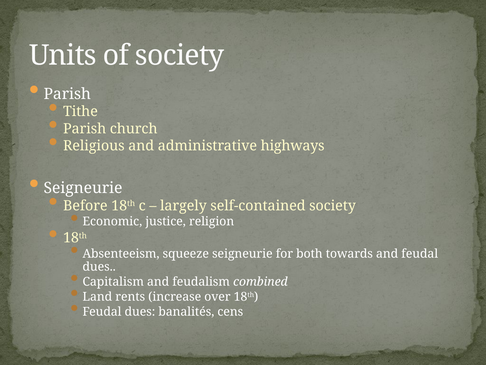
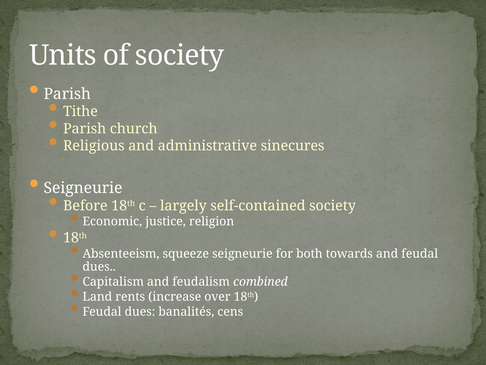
highways: highways -> sinecures
